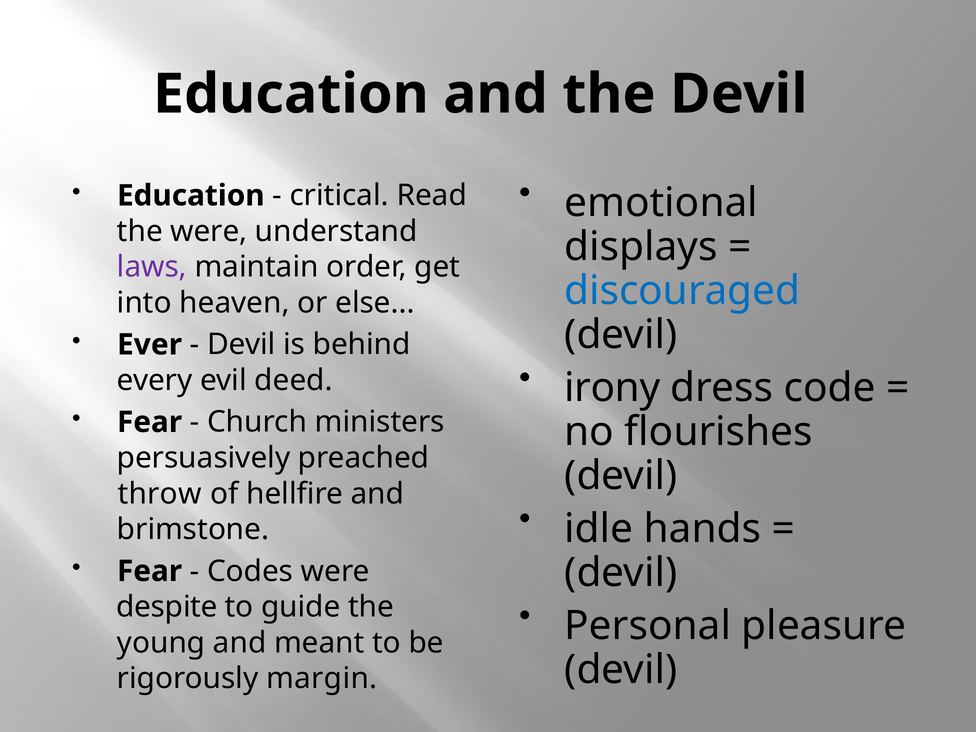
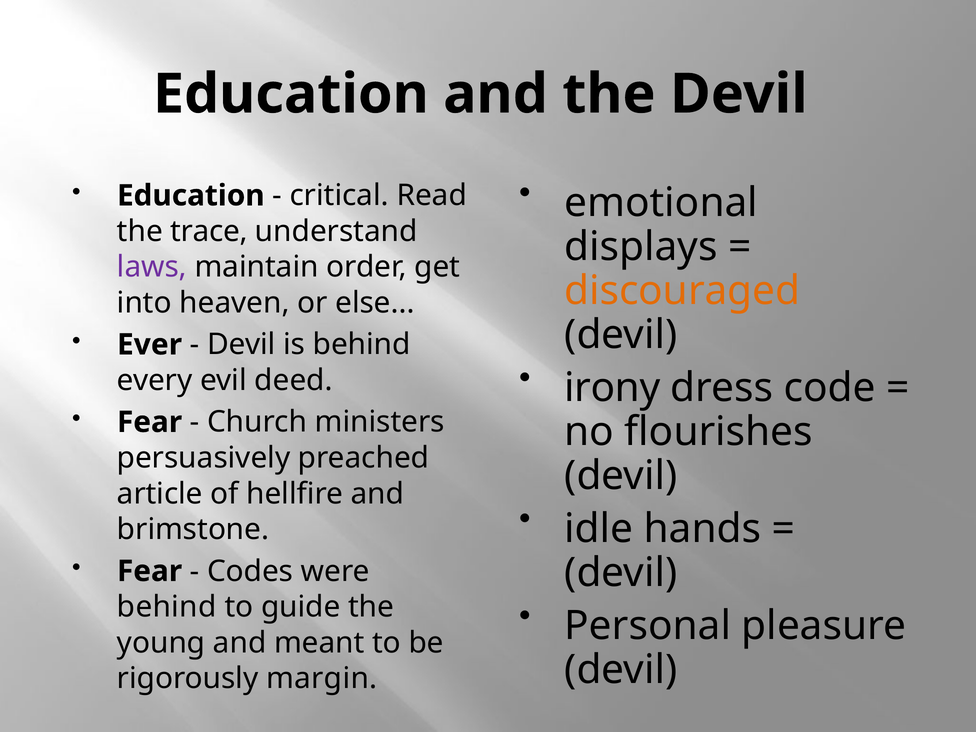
the were: were -> trace
discouraged colour: blue -> orange
throw: throw -> article
despite at (167, 607): despite -> behind
